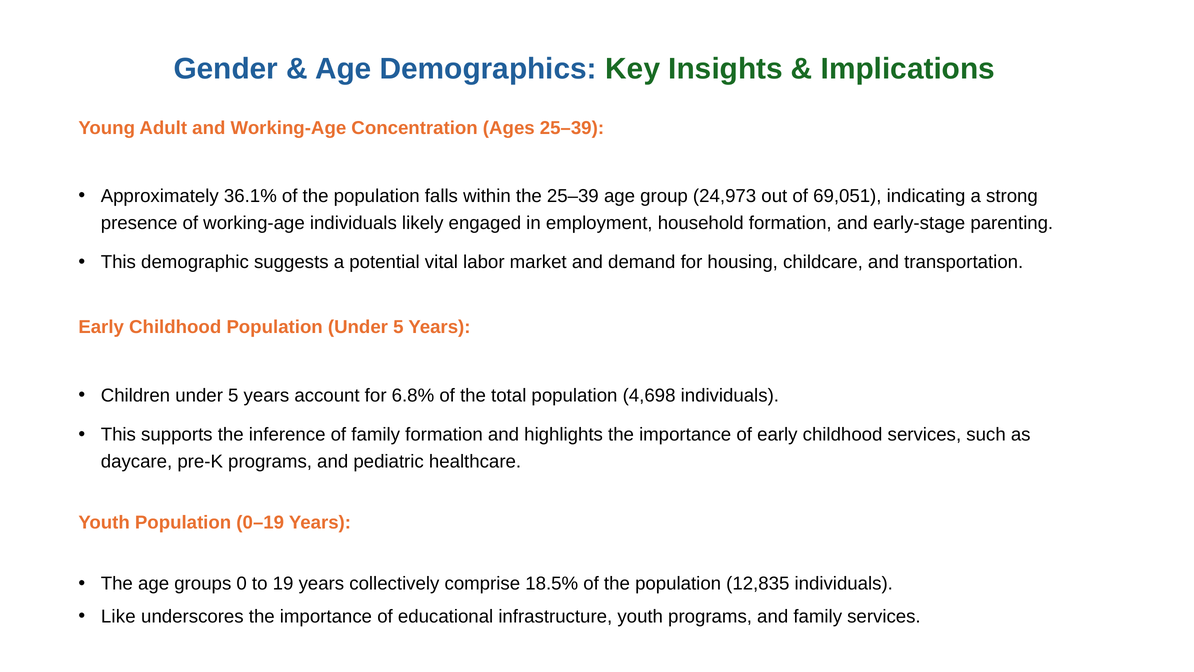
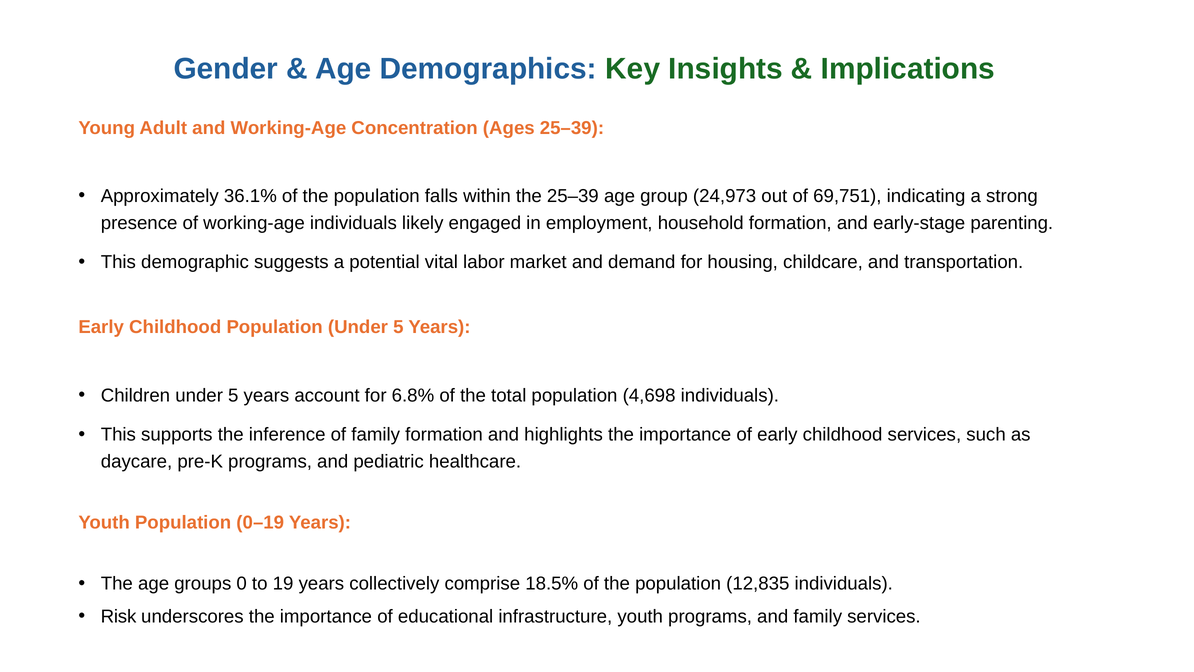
69,051: 69,051 -> 69,751
Like: Like -> Risk
